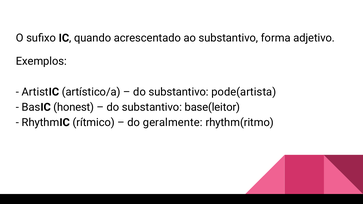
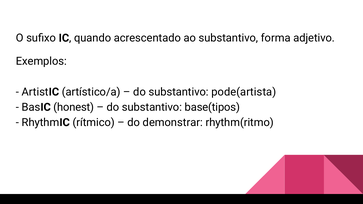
base(leitor: base(leitor -> base(tipos
geralmente: geralmente -> demonstrar
